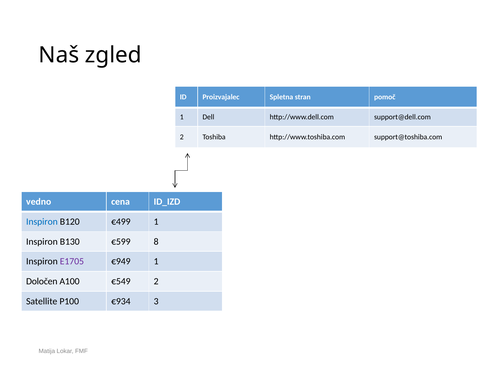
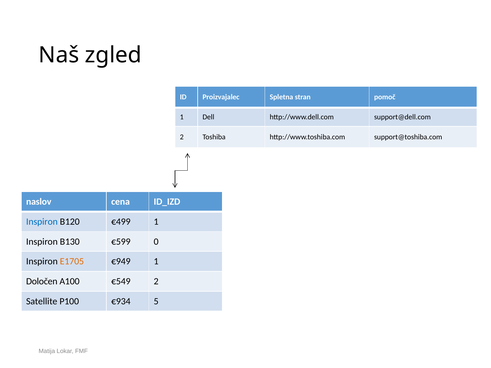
vedno: vedno -> naslov
8: 8 -> 0
E1705 colour: purple -> orange
3: 3 -> 5
